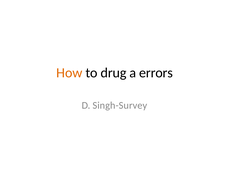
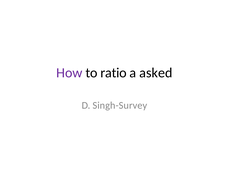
How colour: orange -> purple
drug: drug -> ratio
errors: errors -> asked
